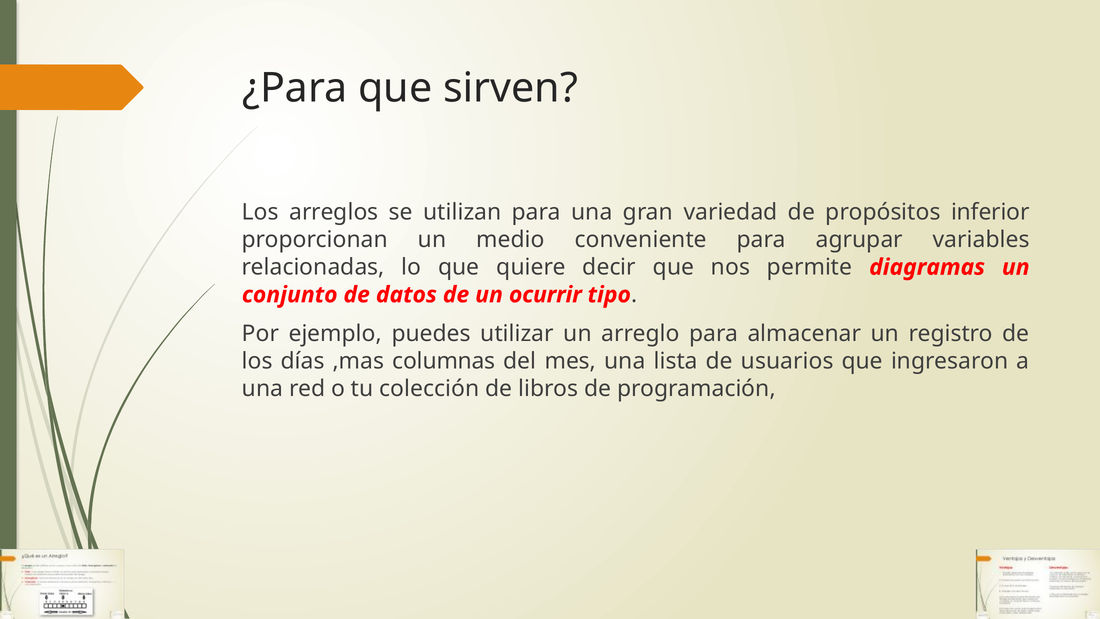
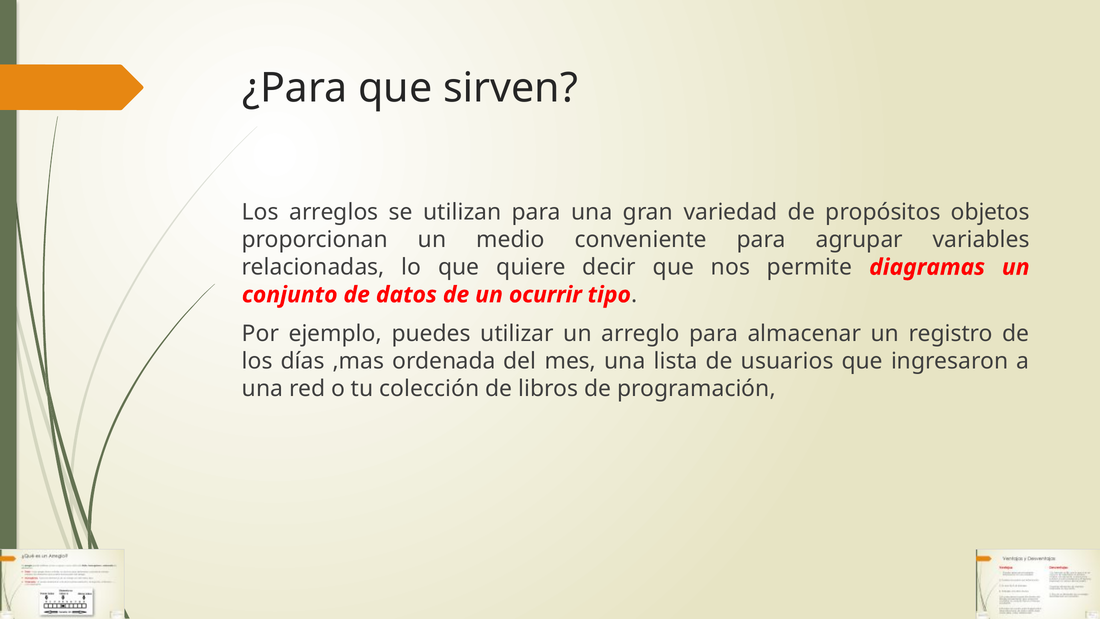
inferior: inferior -> objetos
columnas: columnas -> ordenada
